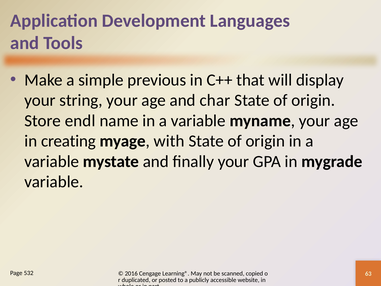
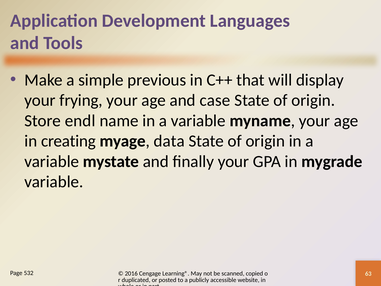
string: string -> frying
char: char -> case
with: with -> data
